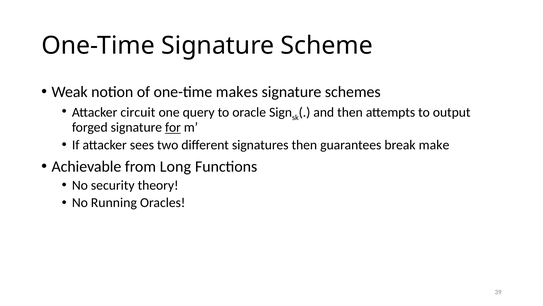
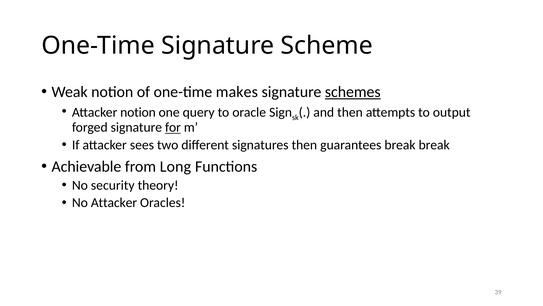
schemes underline: none -> present
Attacker circuit: circuit -> notion
break make: make -> break
No Running: Running -> Attacker
